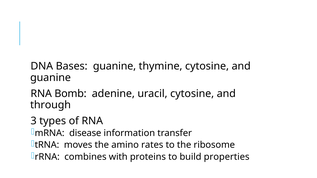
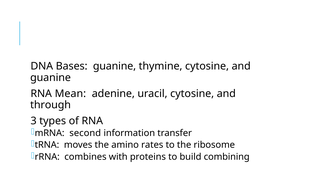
Bomb: Bomb -> Mean
disease: disease -> second
properties: properties -> combining
